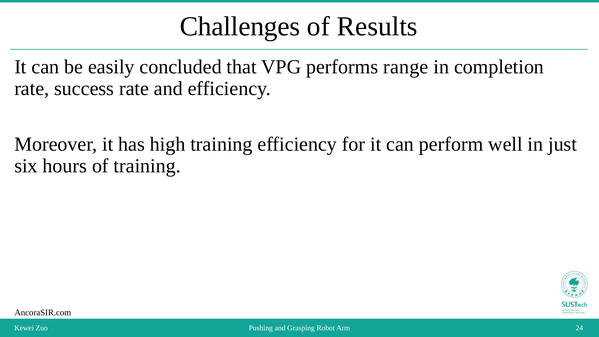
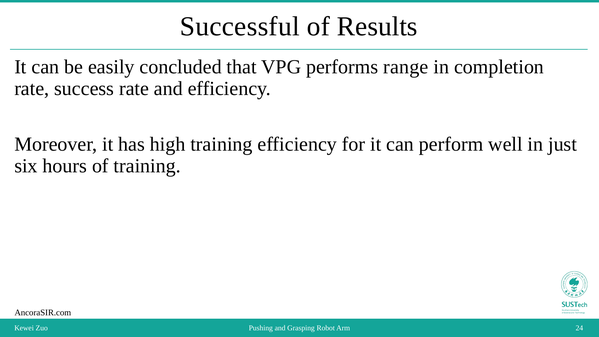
Challenges: Challenges -> Successful
